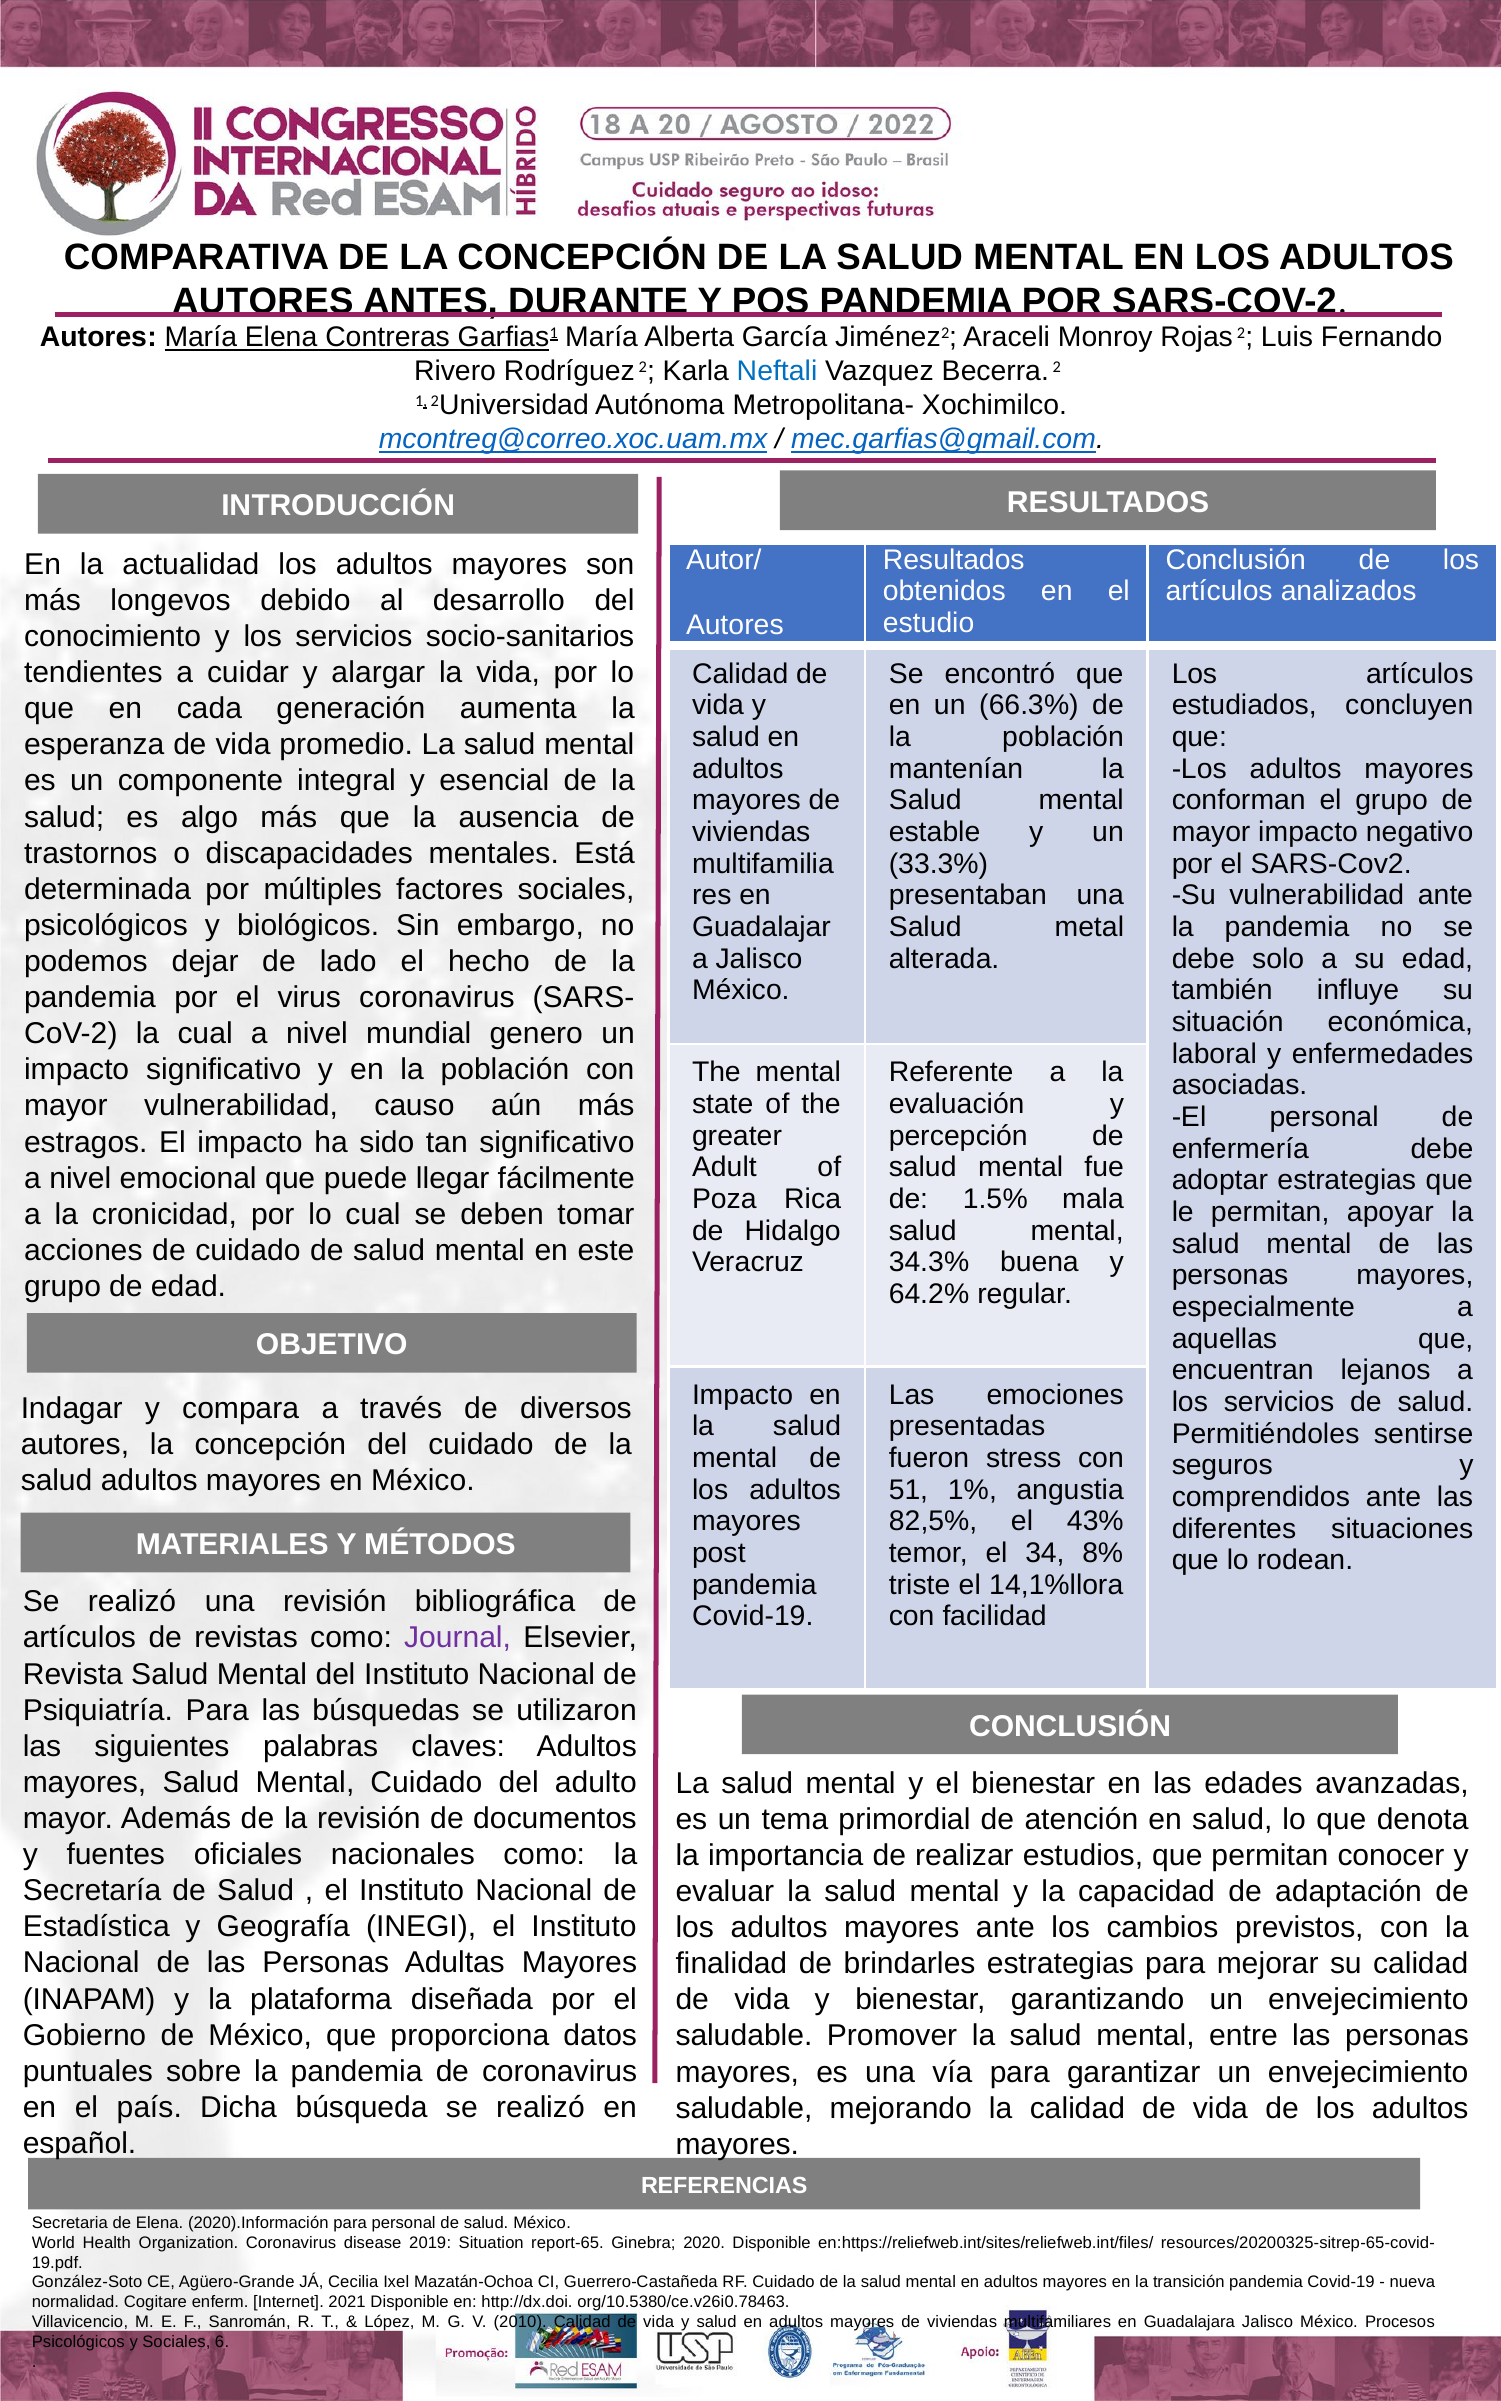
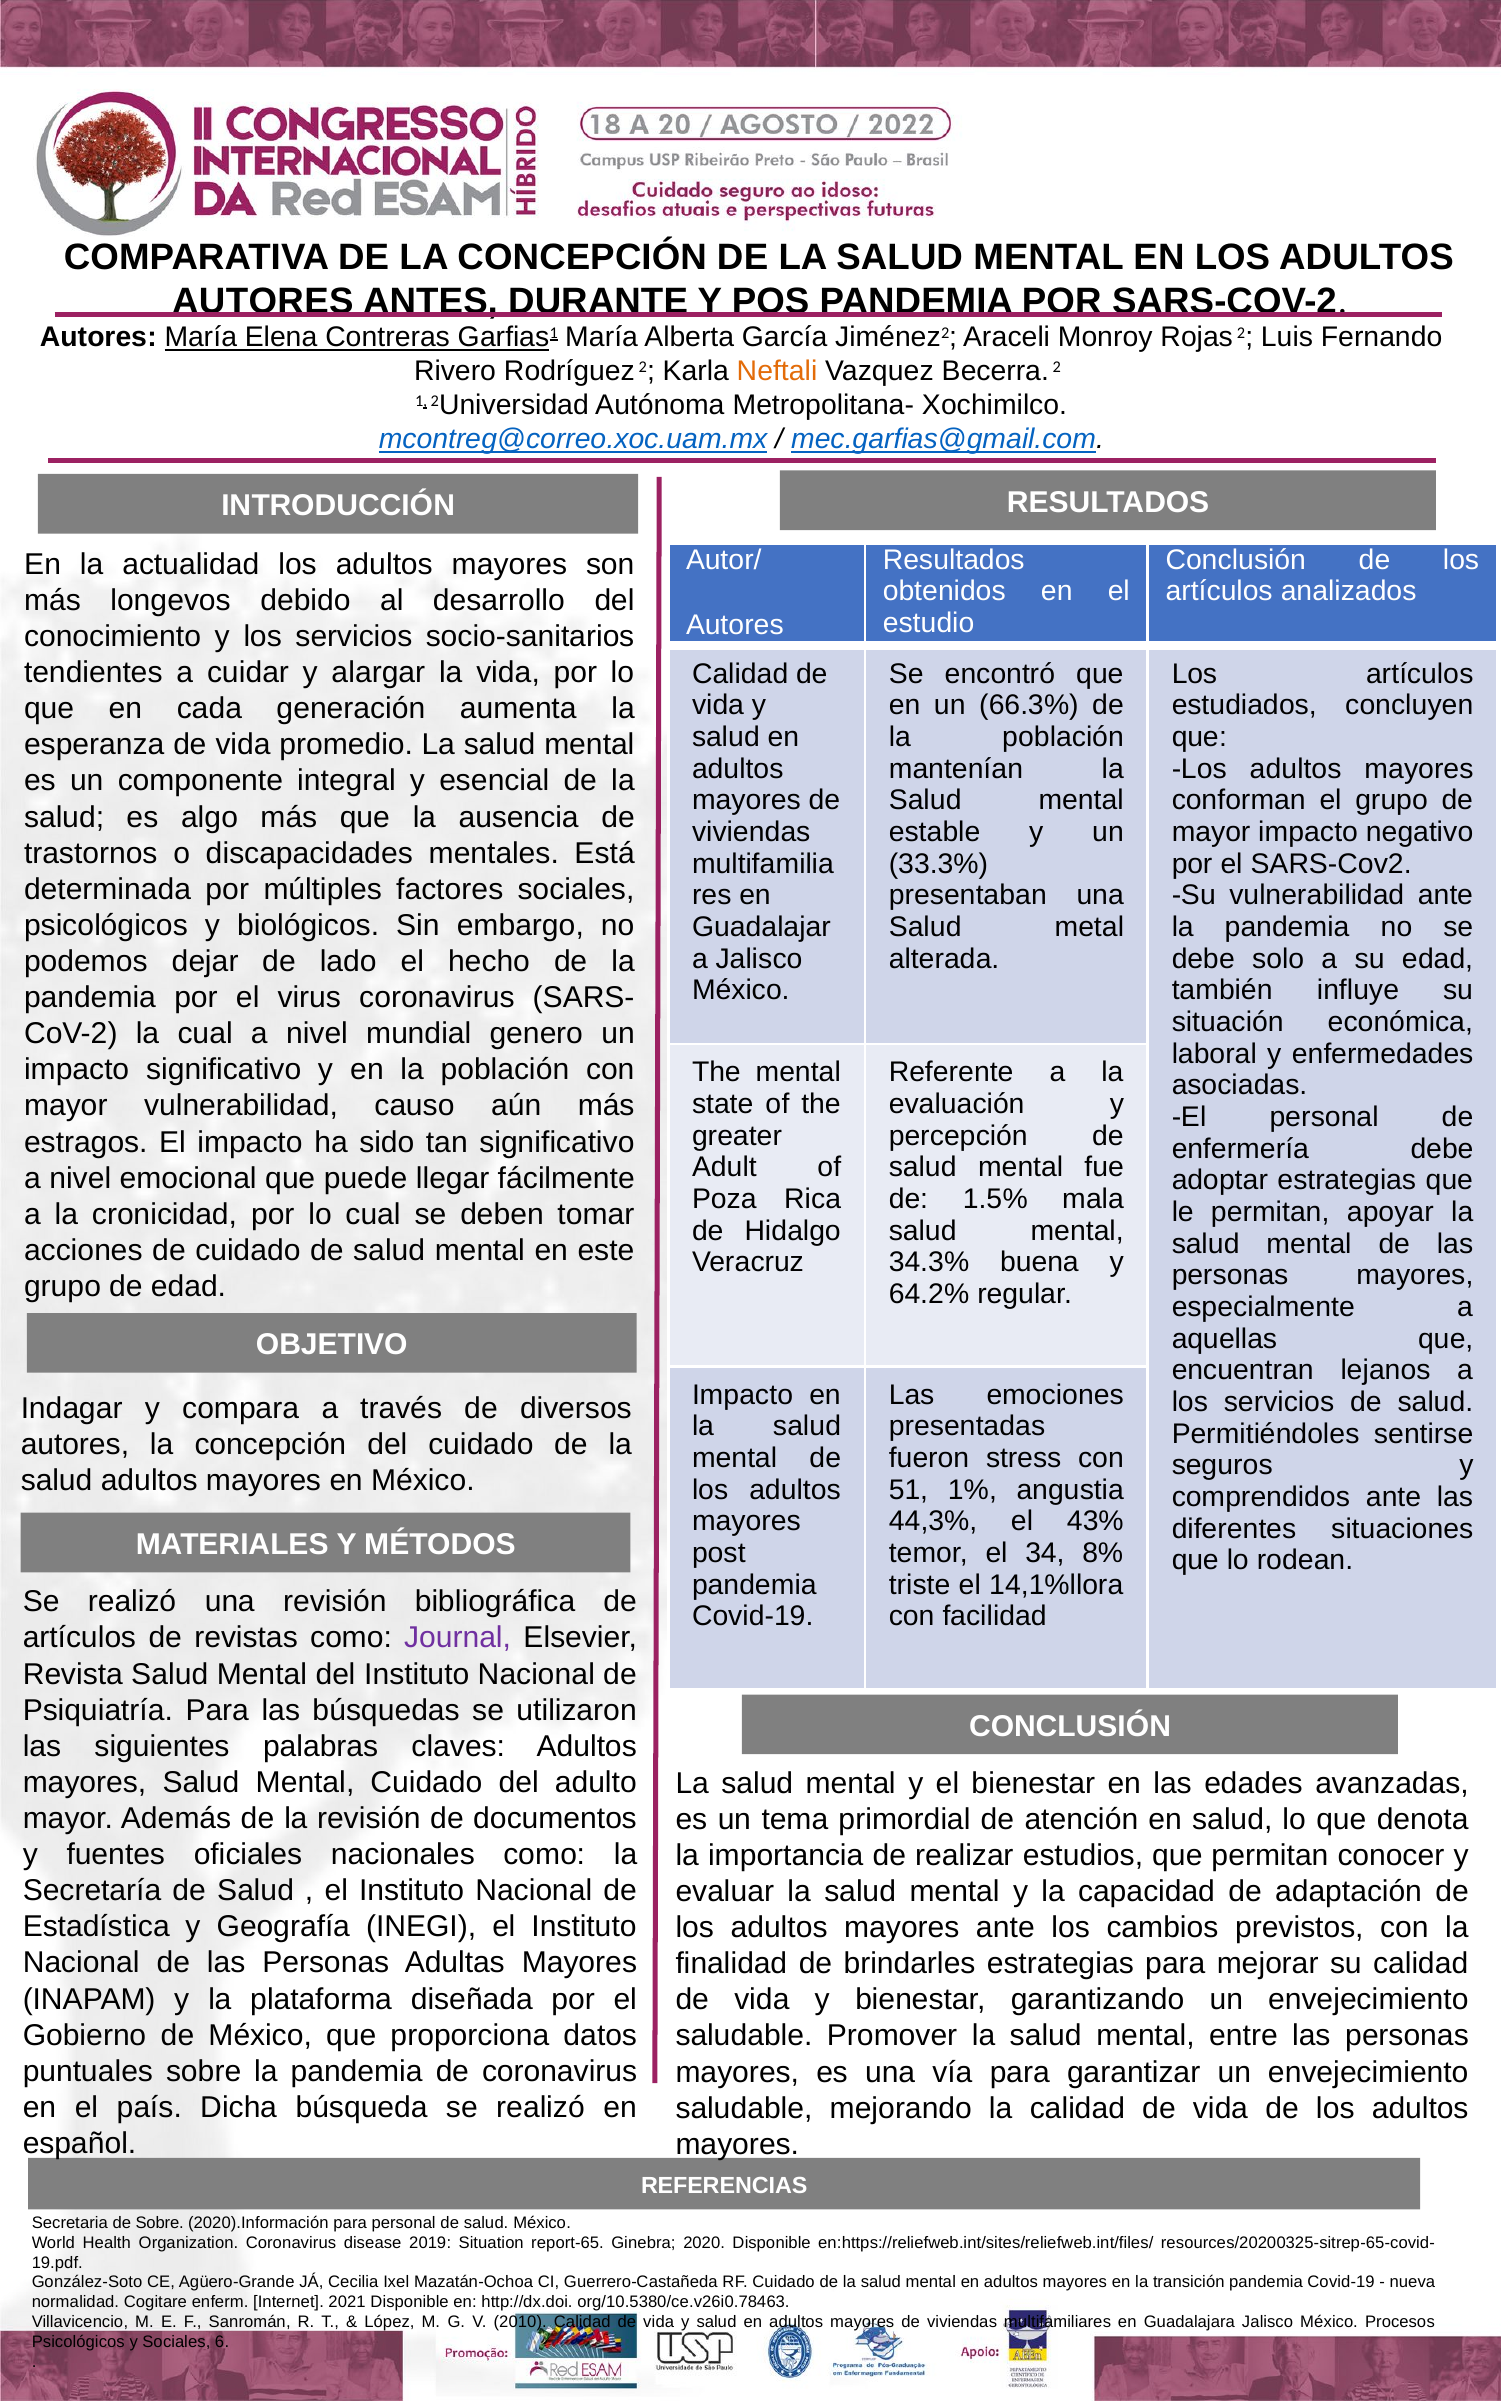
Neftali colour: blue -> orange
82,5%: 82,5% -> 44,3%
de Elena: Elena -> Sobre
